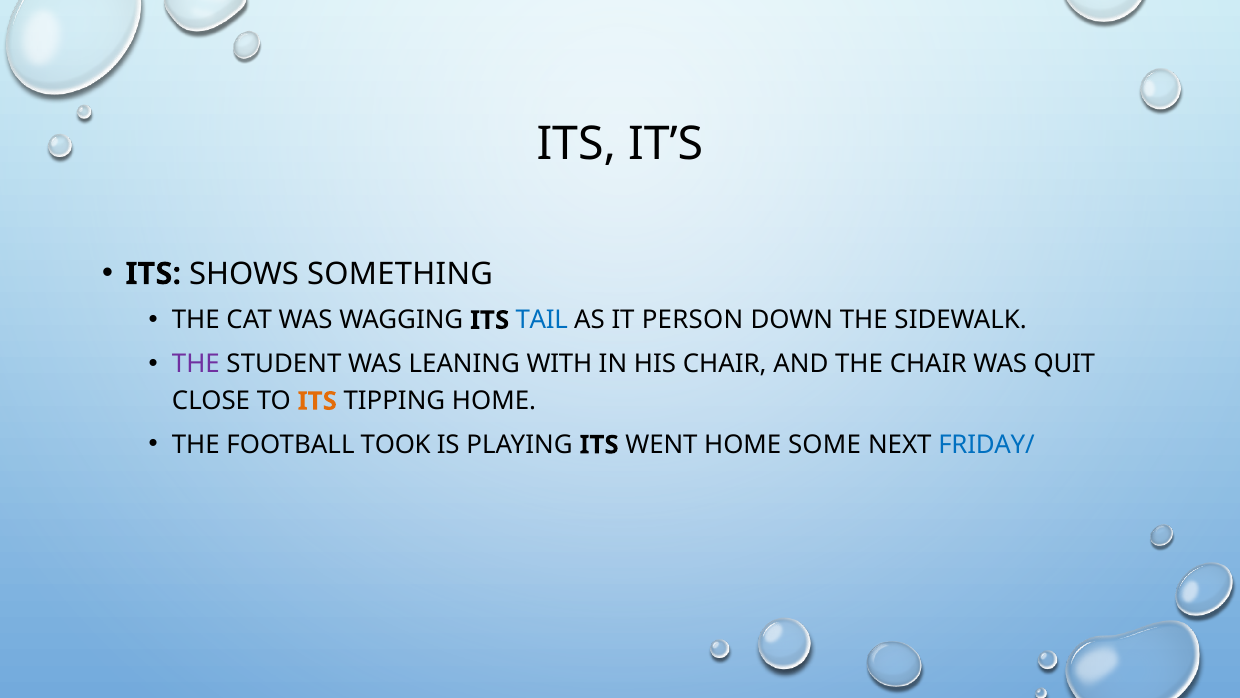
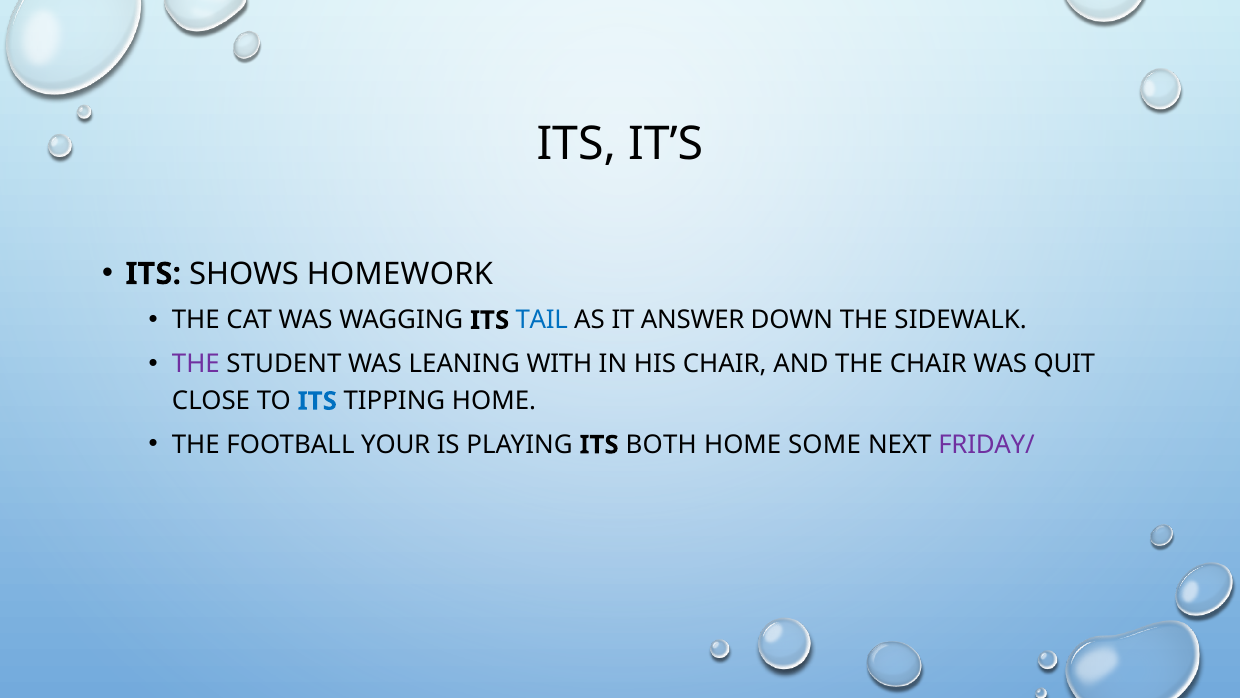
SOMETHING: SOMETHING -> HOMEWORK
PERSON: PERSON -> ANSWER
ITS at (317, 401) colour: orange -> blue
TOOK: TOOK -> YOUR
WENT: WENT -> BOTH
FRIDAY/ colour: blue -> purple
